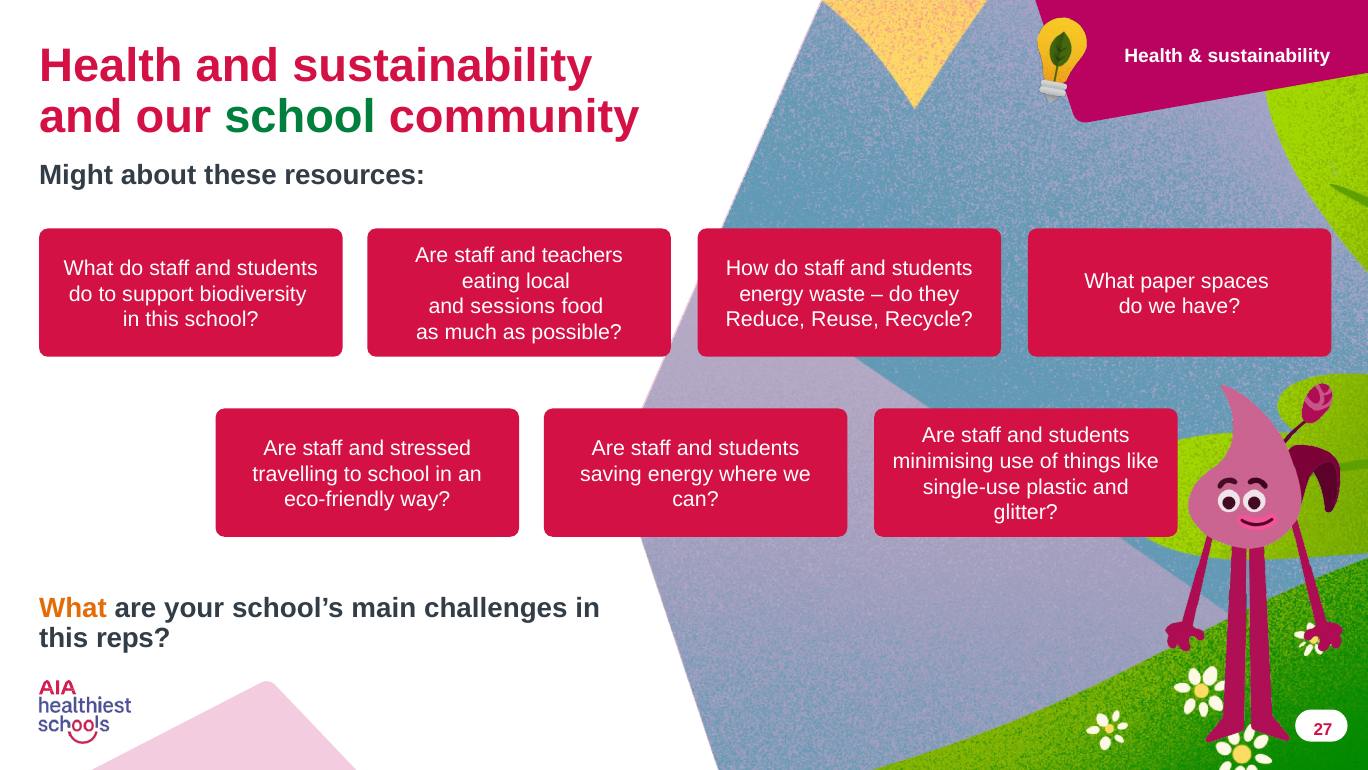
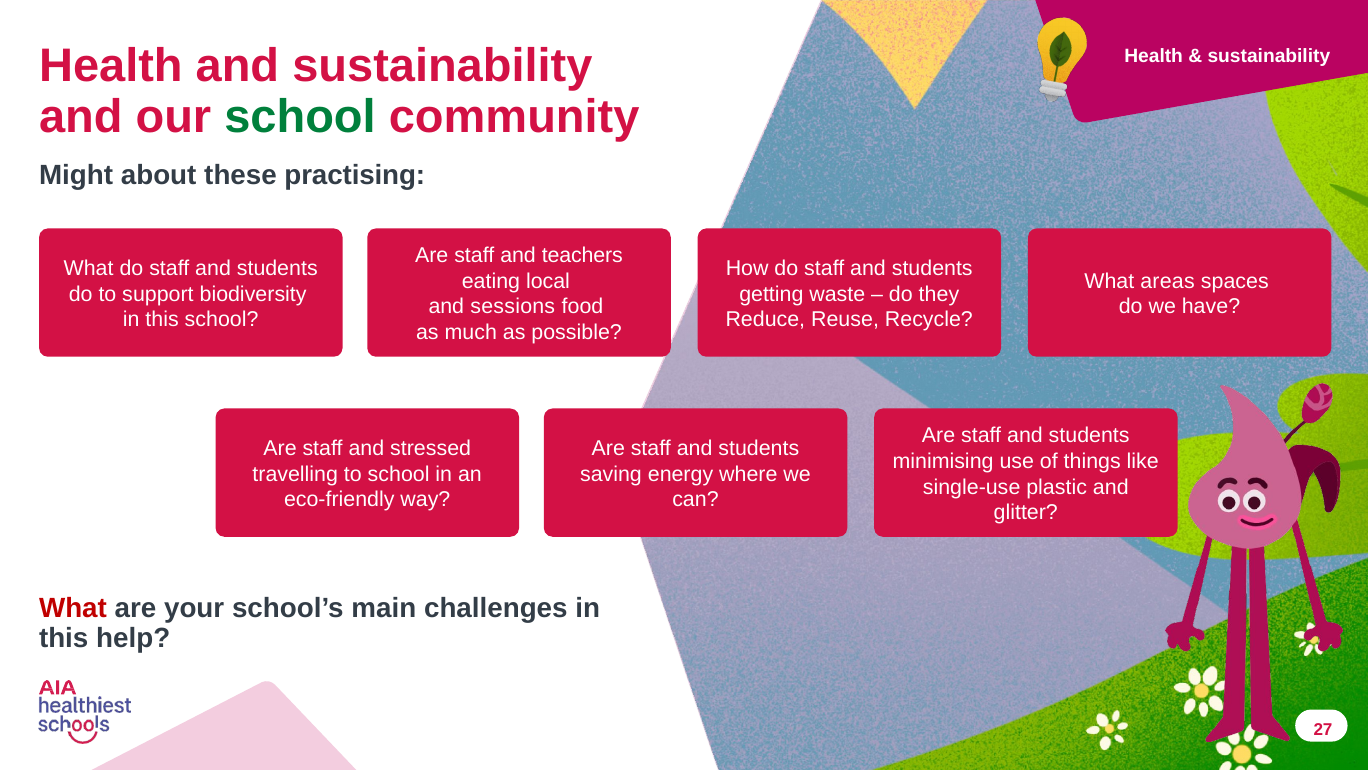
resources: resources -> practising
paper: paper -> areas
energy at (771, 294): energy -> getting
What at (73, 608) colour: orange -> red
reps: reps -> help
